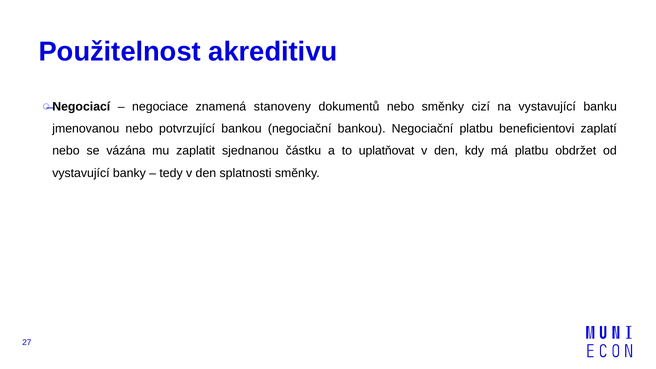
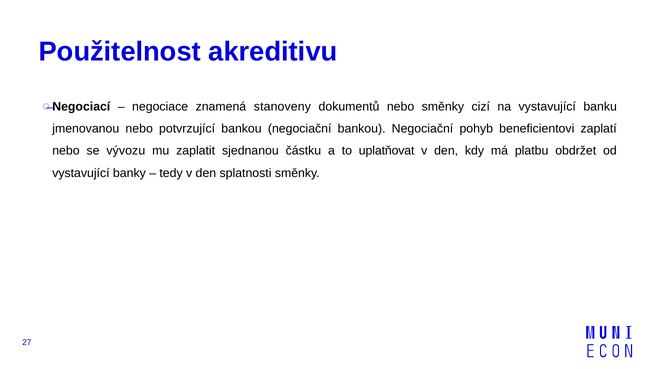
Negociační platbu: platbu -> pohyb
vázána: vázána -> vývozu
